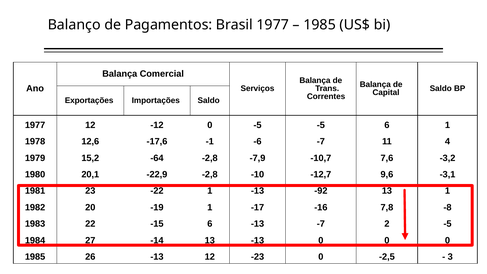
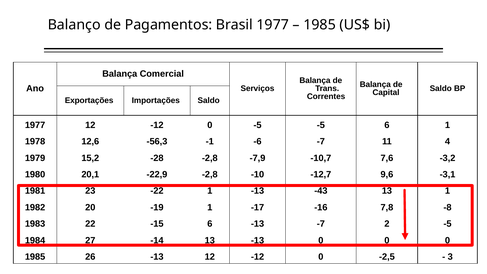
-17,6: -17,6 -> -56,3
-64: -64 -> -28
-92: -92 -> -43
-13 12 -23: -23 -> -12
